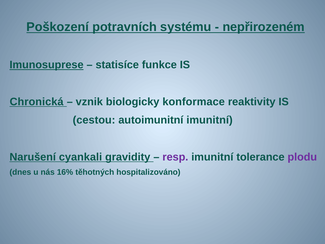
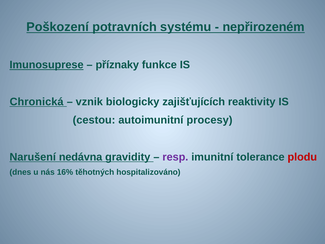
statisíce: statisíce -> příznaky
konformace: konformace -> zajišťujících
autoimunitní imunitní: imunitní -> procesy
cyankali: cyankali -> nedávna
plodu colour: purple -> red
